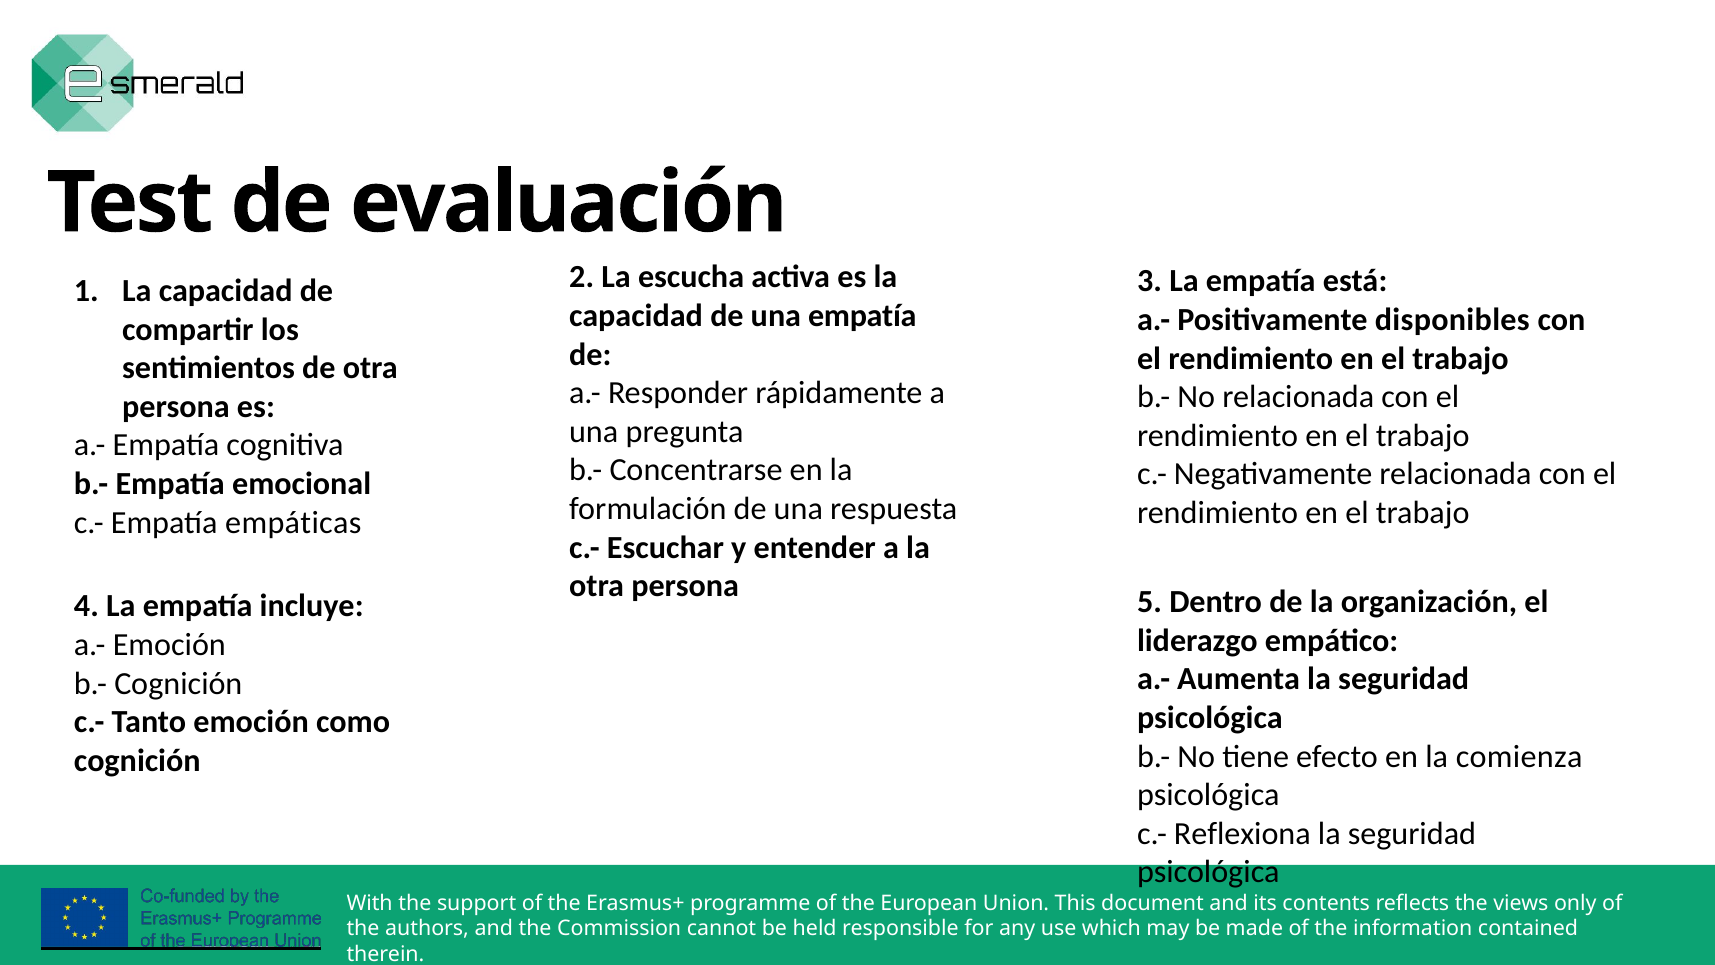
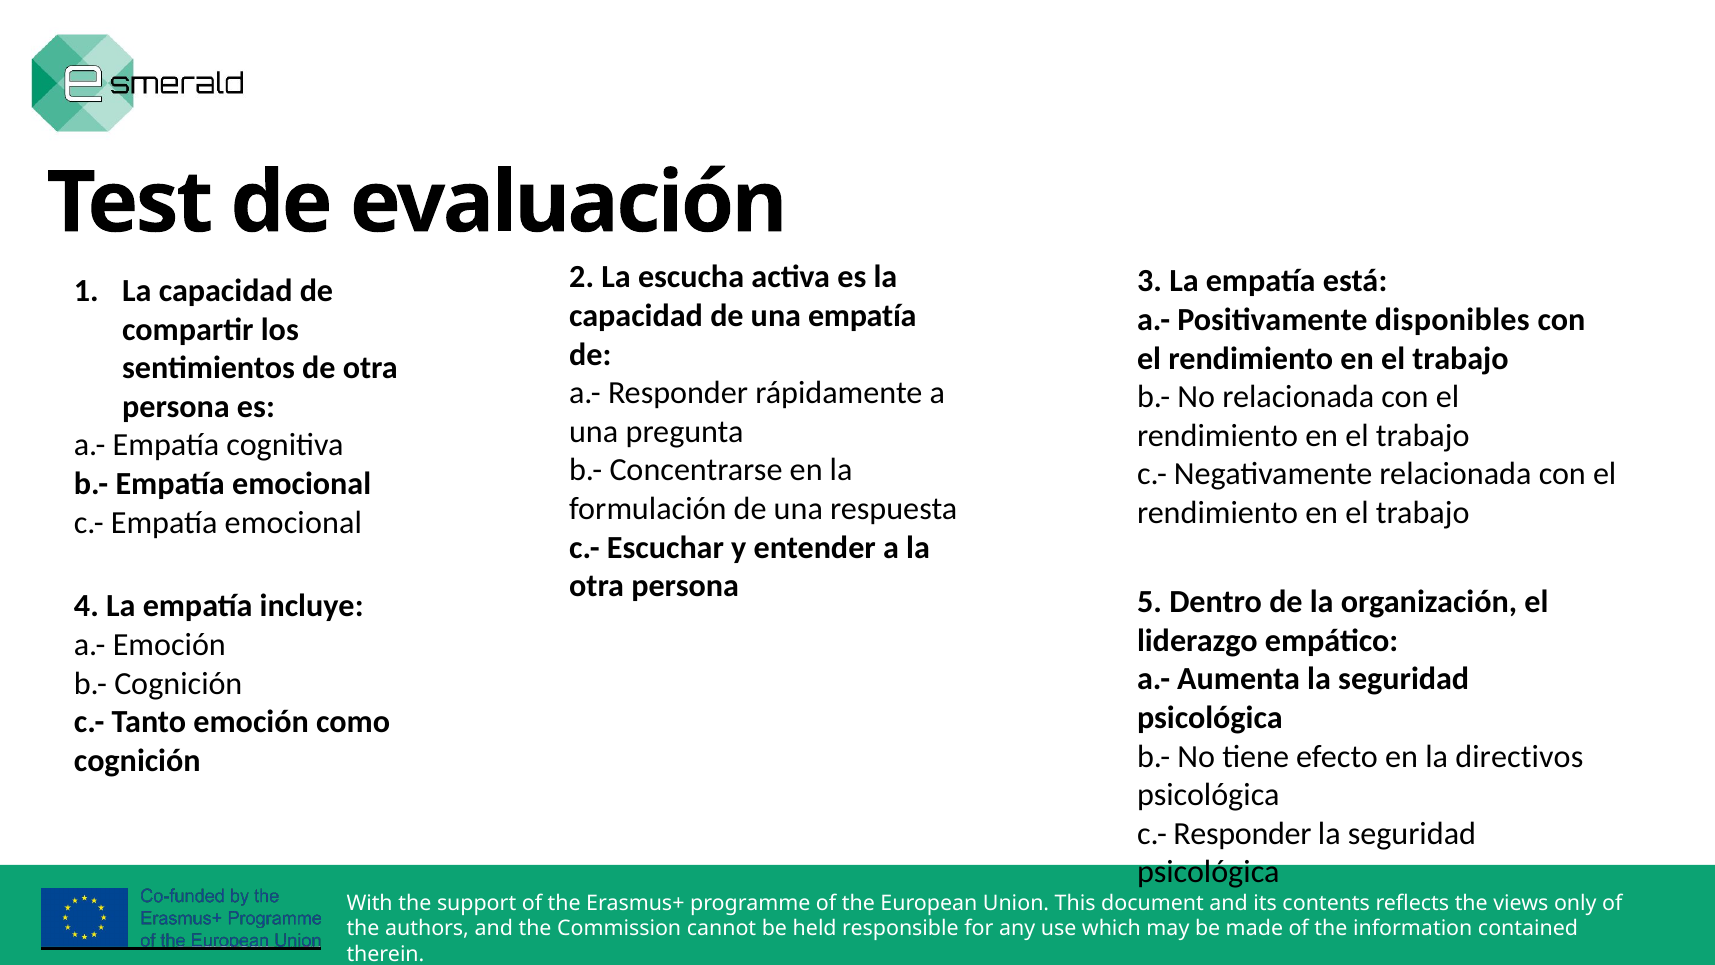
c.- Empatía empáticas: empáticas -> emocional
comienza: comienza -> directivos
c.- Reflexiona: Reflexiona -> Responder
